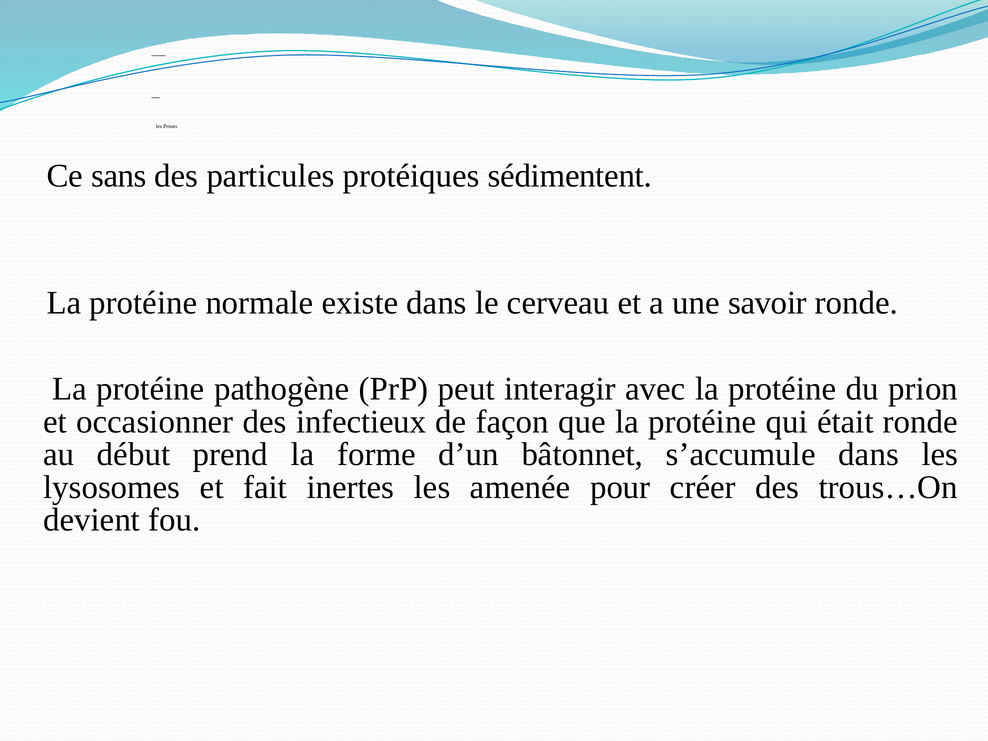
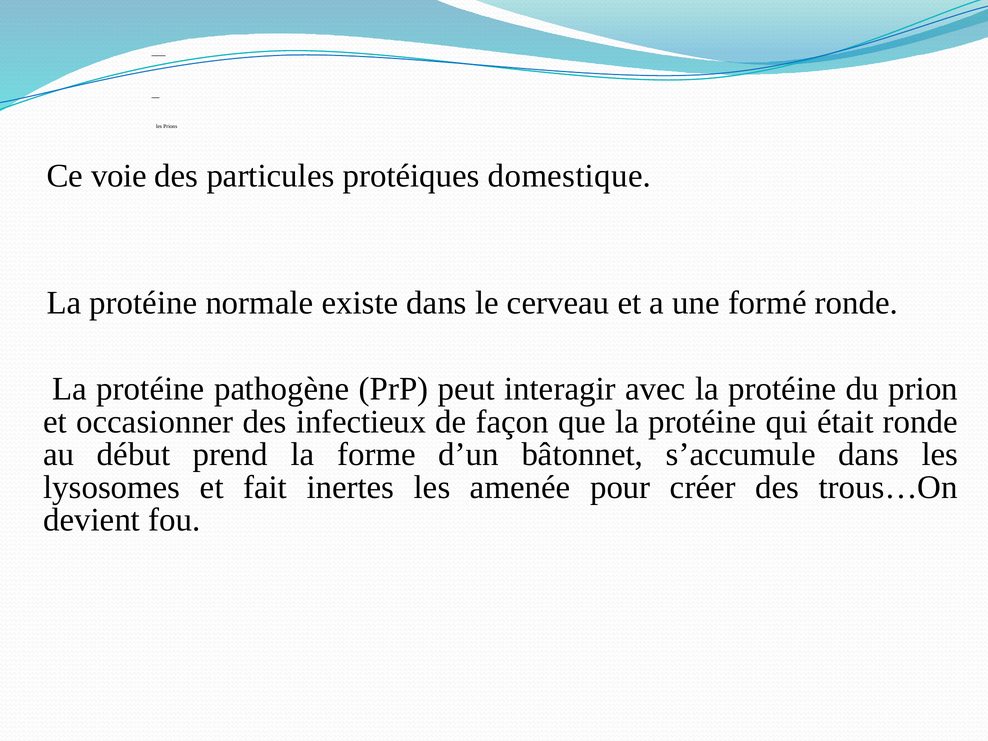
sans: sans -> voie
sédimentent: sédimentent -> domestique
savoir: savoir -> formé
